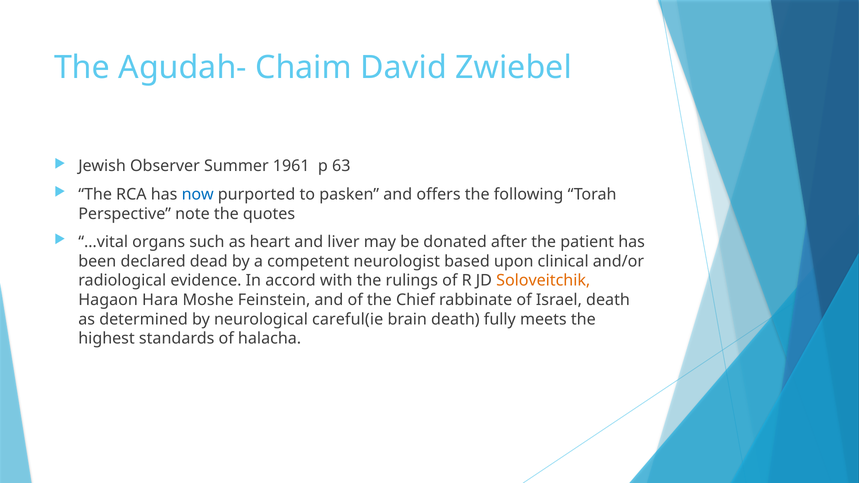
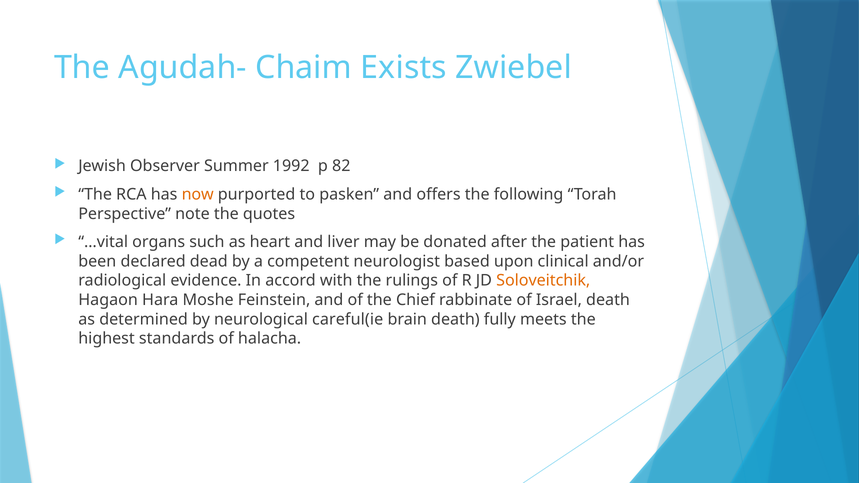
David: David -> Exists
1961: 1961 -> 1992
63: 63 -> 82
now colour: blue -> orange
